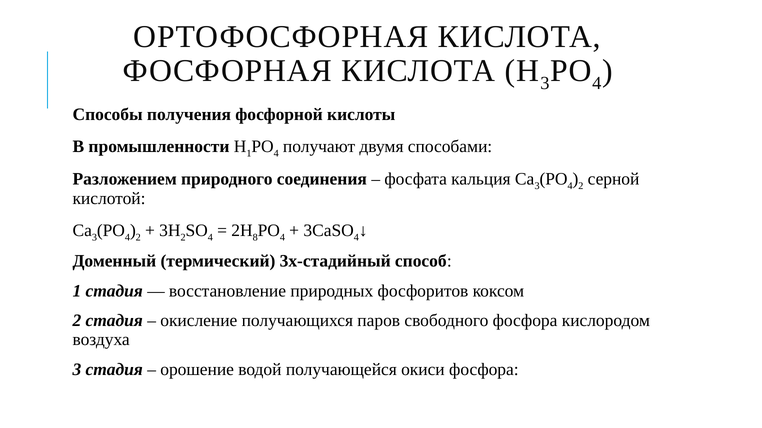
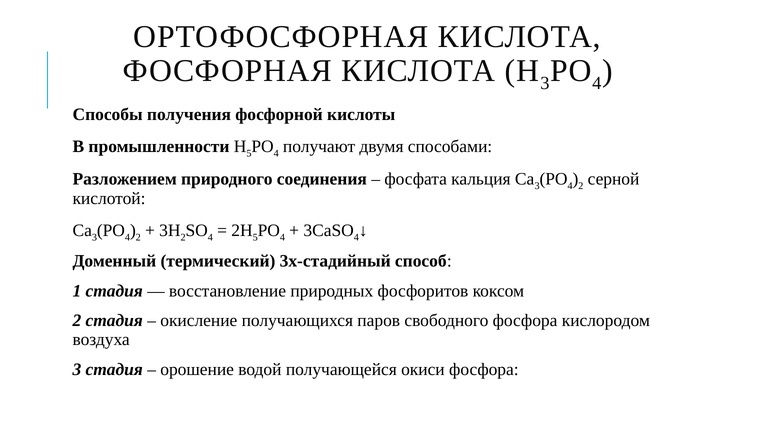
1 at (249, 154): 1 -> 5
8 at (255, 238): 8 -> 5
